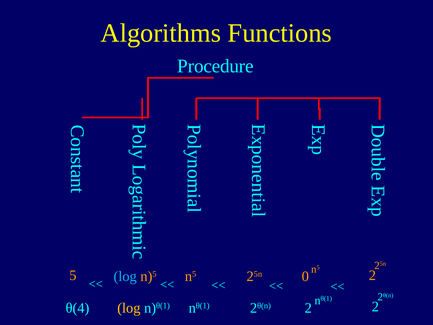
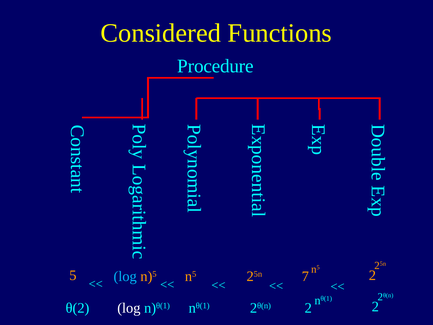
Algorithms: Algorithms -> Considered
0: 0 -> 7
θ(4: θ(4 -> θ(2
log at (129, 308) colour: yellow -> white
